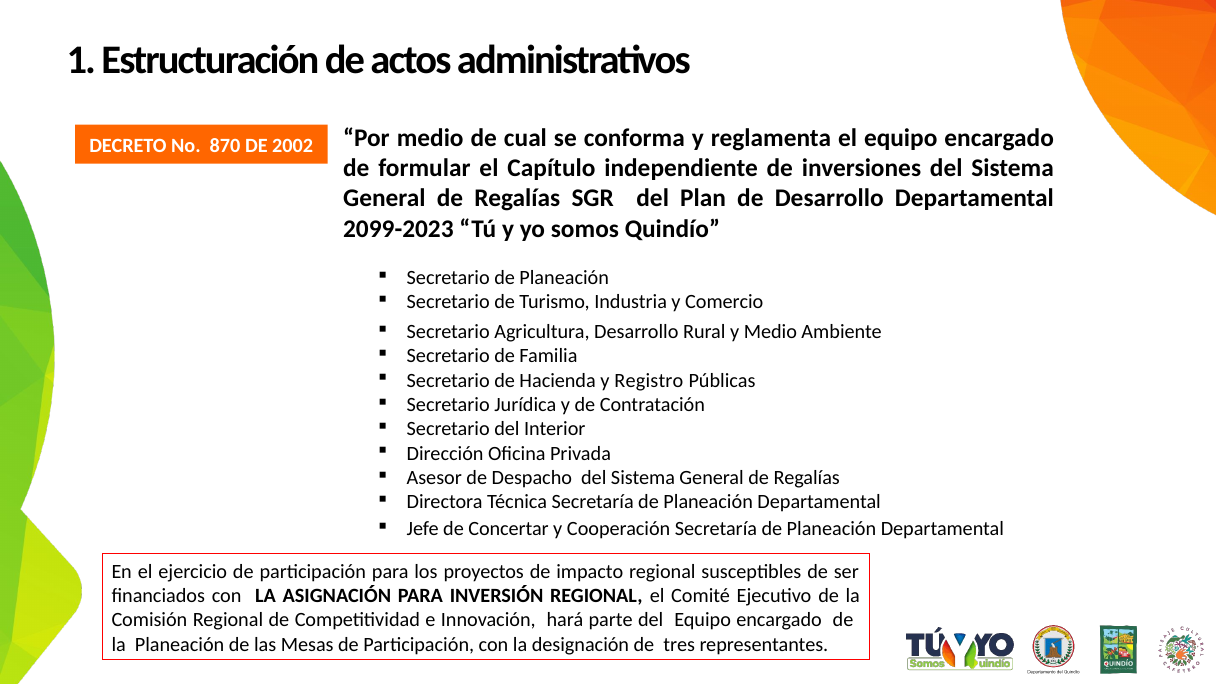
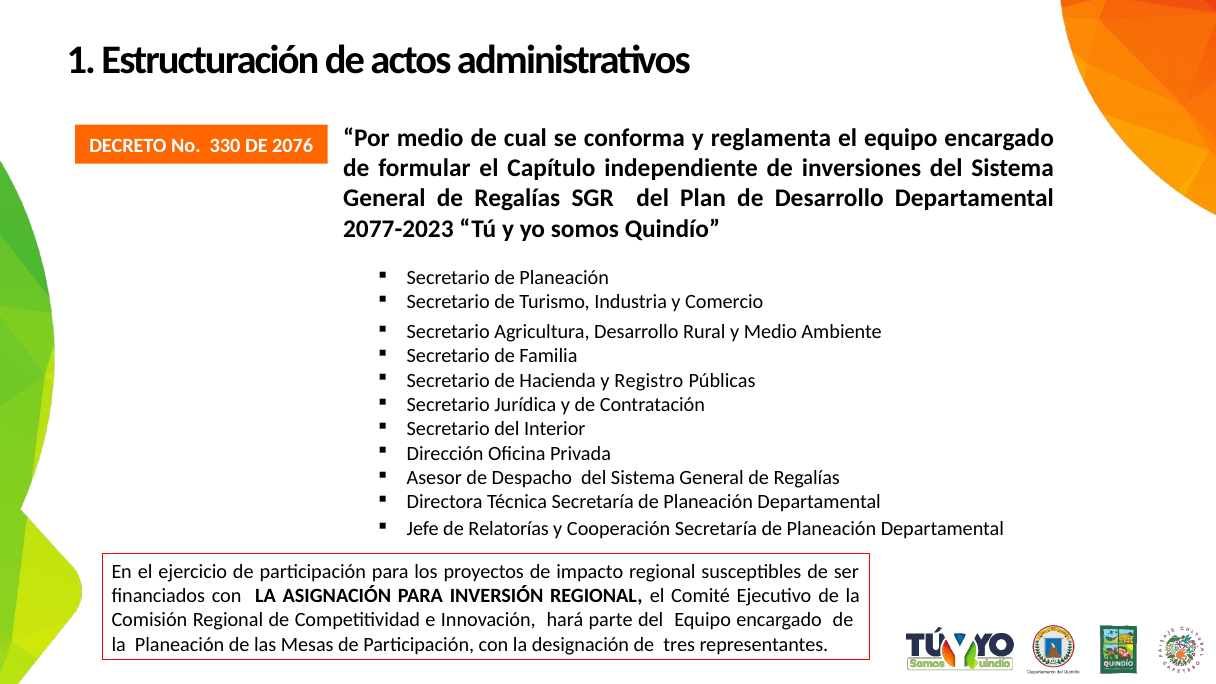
870: 870 -> 330
2002: 2002 -> 2076
2099-2023: 2099-2023 -> 2077-2023
Concertar: Concertar -> Relatorías
